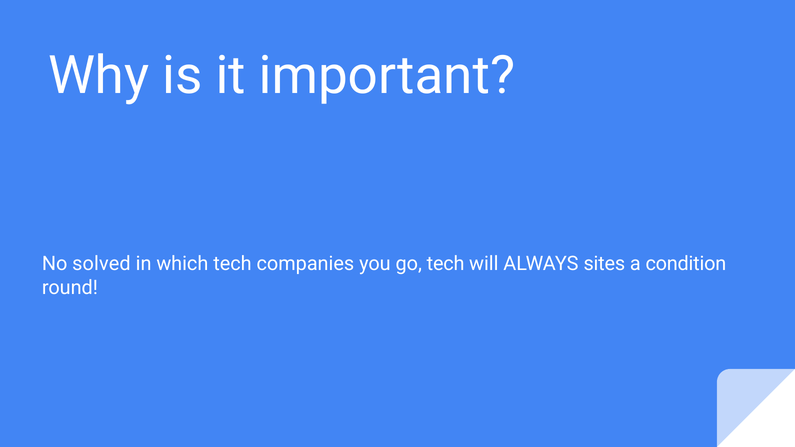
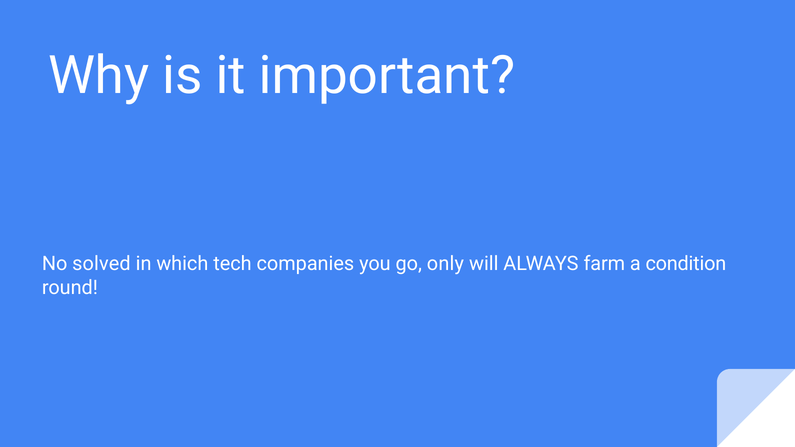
go tech: tech -> only
sites: sites -> farm
